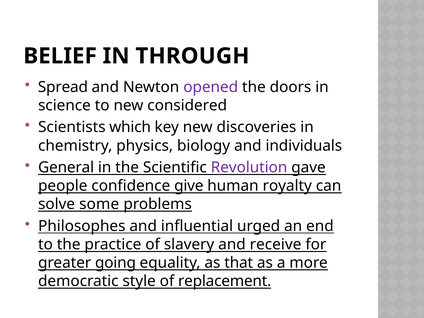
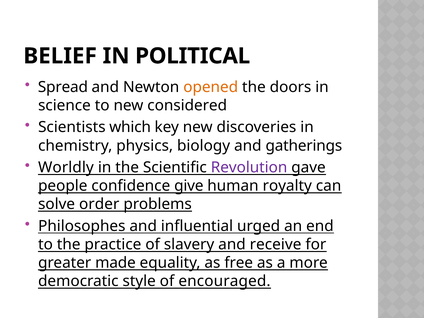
THROUGH: THROUGH -> POLITICAL
opened colour: purple -> orange
individuals: individuals -> gatherings
General: General -> Worldly
some: some -> order
going: going -> made
that: that -> free
replacement: replacement -> encouraged
